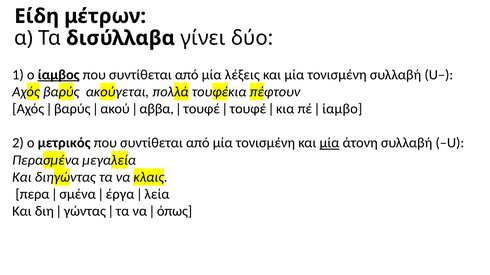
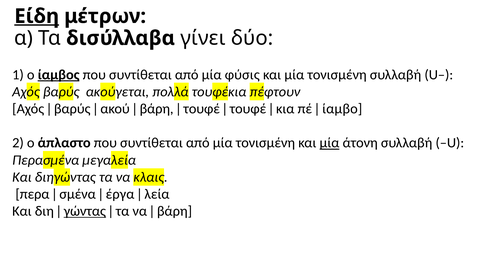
Είδη underline: none -> present
λέξεις: λέξεις -> φύσις
ακού ǀ αββα: αββα -> βάρη
μετρικός: μετρικός -> άπλαστο
γώντας underline: none -> present
να ǀ όπως: όπως -> βάρη
